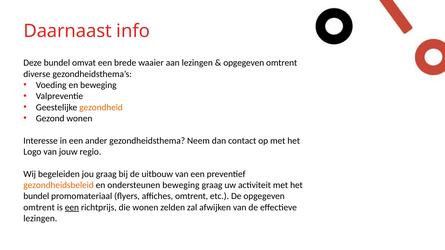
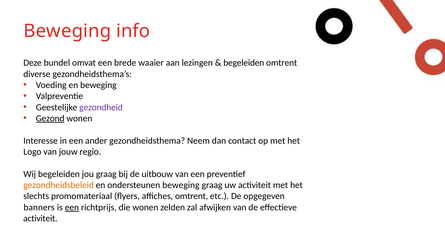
Daarnaast at (68, 31): Daarnaast -> Beweging
opgegeven at (244, 63): opgegeven -> begeleiden
gezondheid colour: orange -> purple
Gezond underline: none -> present
bundel at (36, 197): bundel -> slechts
omtrent at (39, 208): omtrent -> banners
lezingen at (40, 219): lezingen -> activiteit
